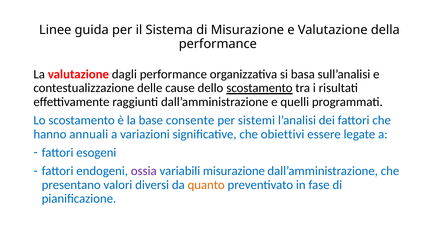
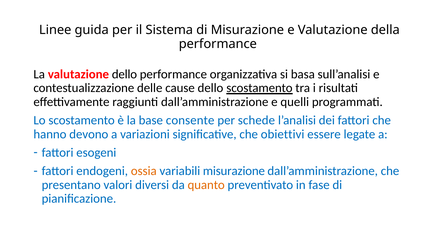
valutazione dagli: dagli -> dello
sistemi: sistemi -> schede
annuali: annuali -> devono
ossia colour: purple -> orange
